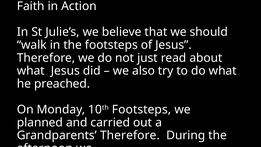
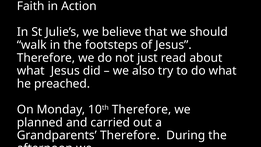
10th Footsteps: Footsteps -> Therefore
